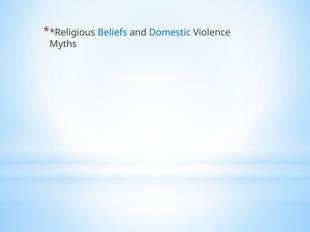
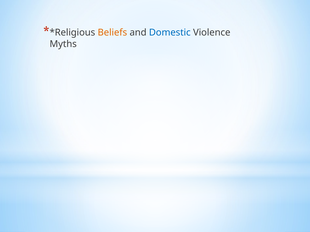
Beliefs colour: blue -> orange
